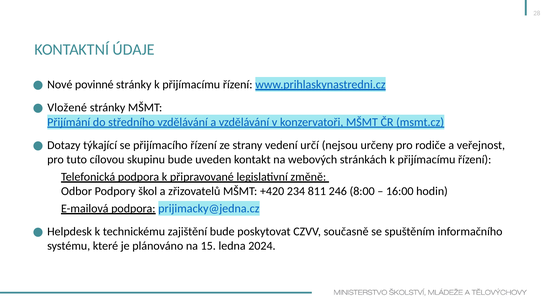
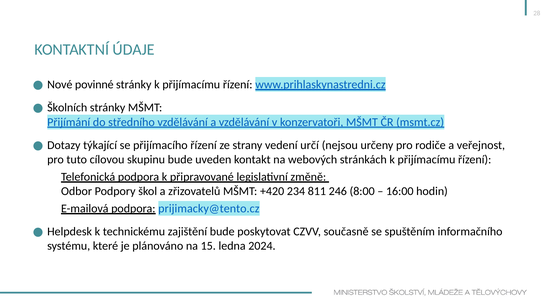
Vložené: Vložené -> Školních
prijimacky@jedna.cz: prijimacky@jedna.cz -> prijimacky@tento.cz
